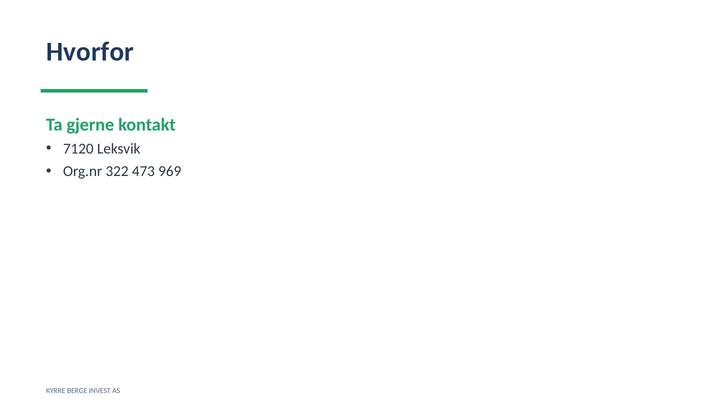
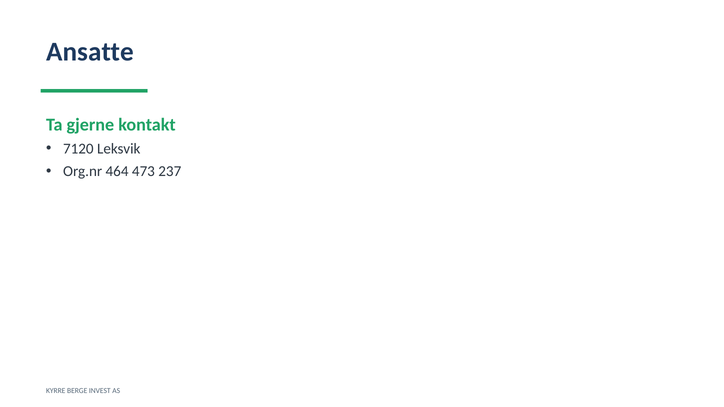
Hvorfor: Hvorfor -> Ansatte
322: 322 -> 464
969: 969 -> 237
